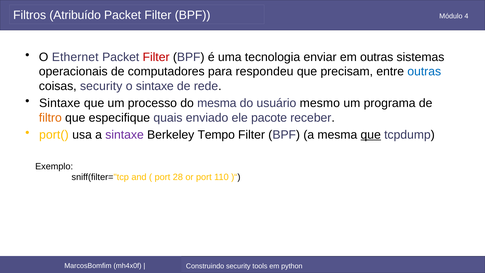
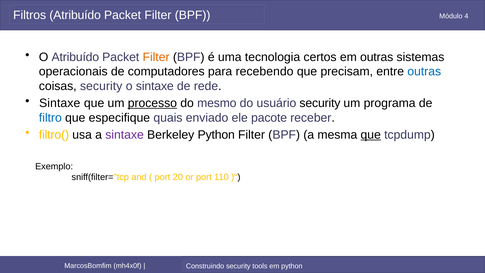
O Ethernet: Ethernet -> Atribuído
Filter at (156, 57) colour: red -> orange
enviar: enviar -> certos
respondeu: respondeu -> recebendo
processo underline: none -> present
do mesma: mesma -> mesmo
usuário mesmo: mesmo -> security
filtro colour: orange -> blue
port(: port( -> filtro(
Berkeley Tempo: Tempo -> Python
28: 28 -> 20
